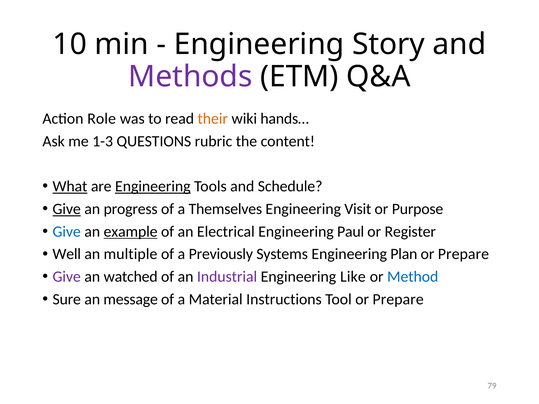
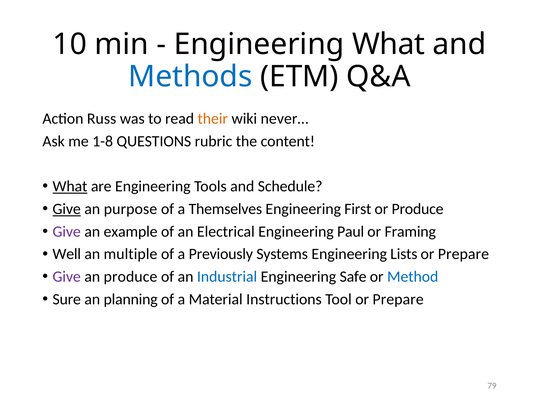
Engineering Story: Story -> What
Methods colour: purple -> blue
Role: Role -> Russ
hands…: hands… -> never…
1-3: 1-3 -> 1-8
Engineering at (153, 186) underline: present -> none
progress: progress -> purpose
Visit: Visit -> First
or Purpose: Purpose -> Produce
Give at (67, 232) colour: blue -> purple
example underline: present -> none
Register: Register -> Framing
Plan: Plan -> Lists
an watched: watched -> produce
Industrial colour: purple -> blue
Like: Like -> Safe
message: message -> planning
